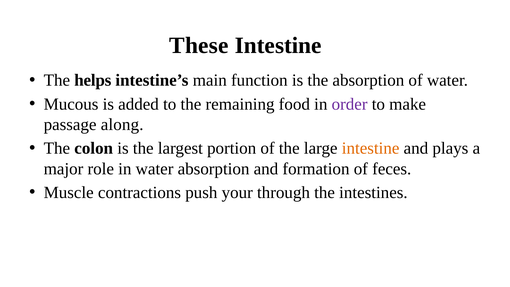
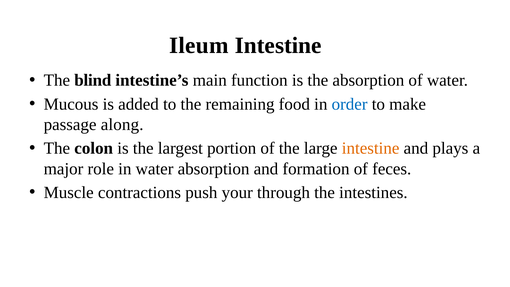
These: These -> Ileum
helps: helps -> blind
order colour: purple -> blue
